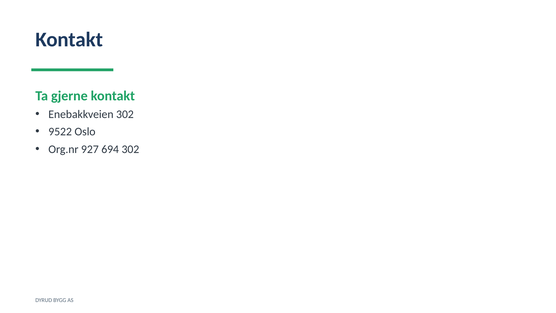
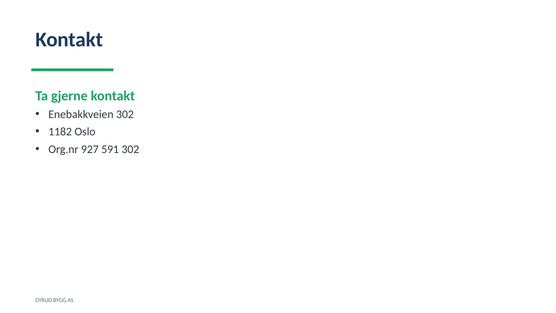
9522: 9522 -> 1182
694: 694 -> 591
